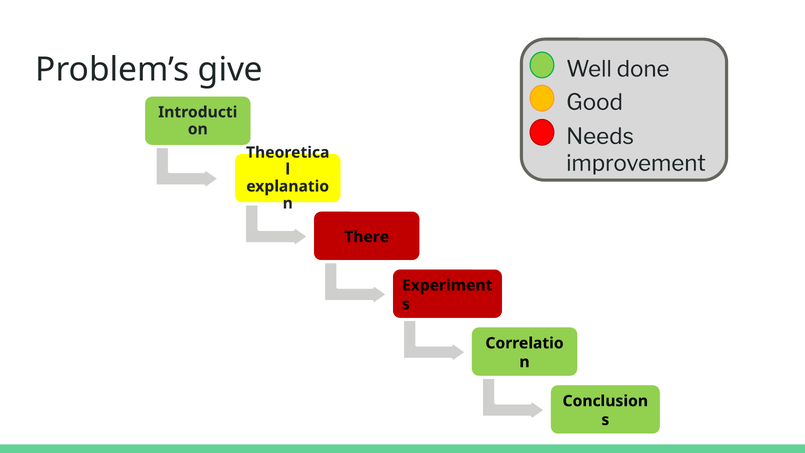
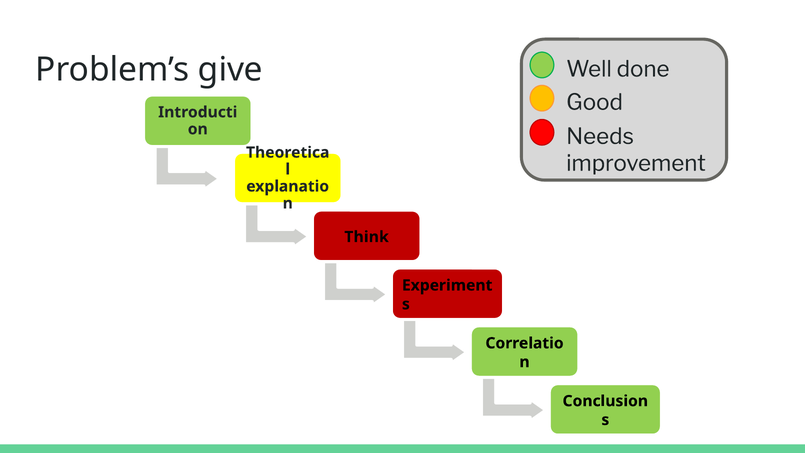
There: There -> Think
